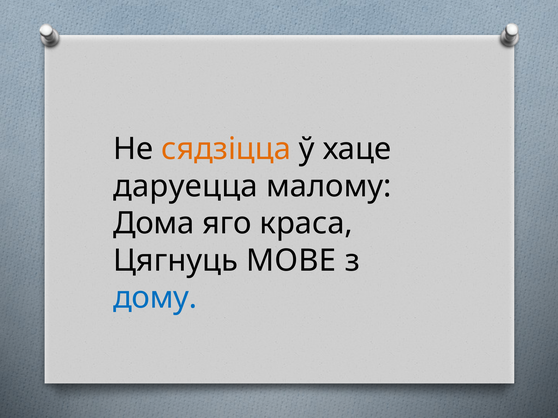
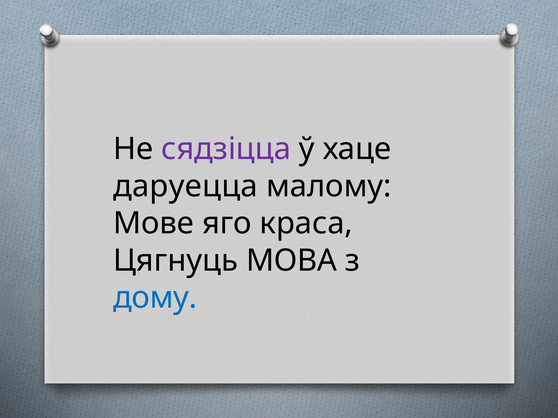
сядзіцца colour: orange -> purple
Дома: Дома -> Мове
МОВЕ: МОВЕ -> МОВА
